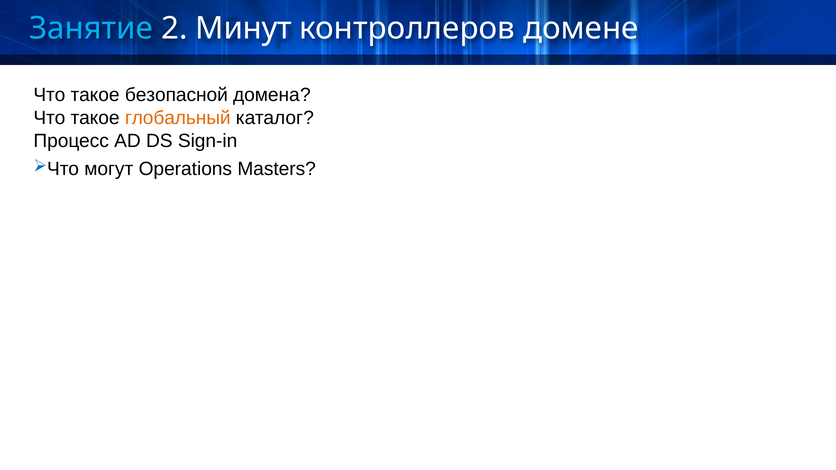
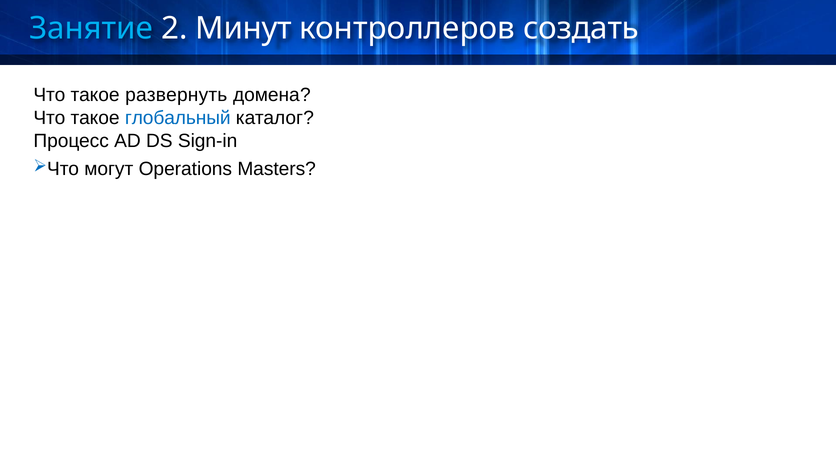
домене: домене -> создать
безопасной: безопасной -> развернуть
глобальный colour: orange -> blue
